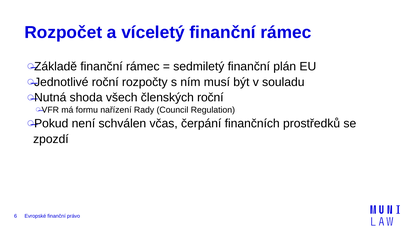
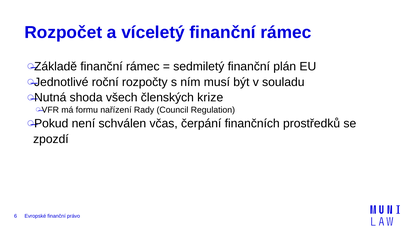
členských roční: roční -> krize
